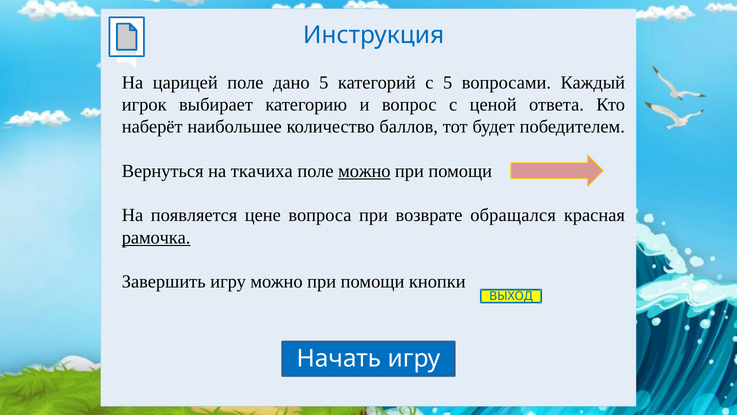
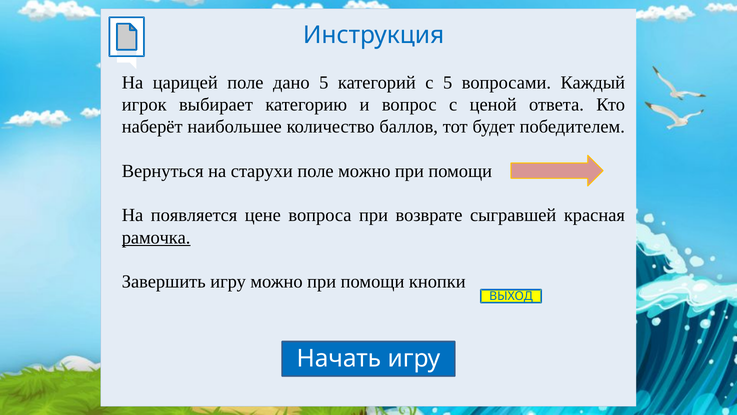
ткачиха: ткачиха -> старухи
можно at (364, 171) underline: present -> none
обращался: обращался -> сыгравшей
